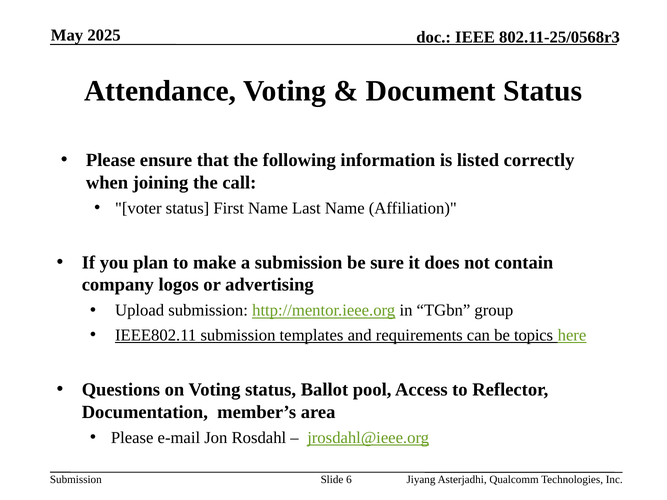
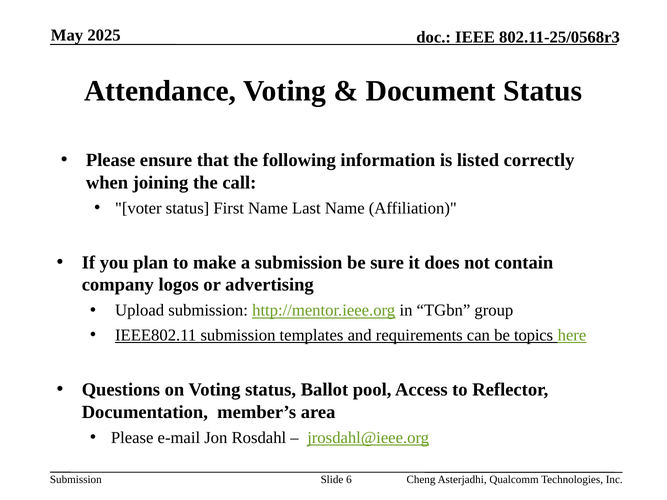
Jiyang: Jiyang -> Cheng
